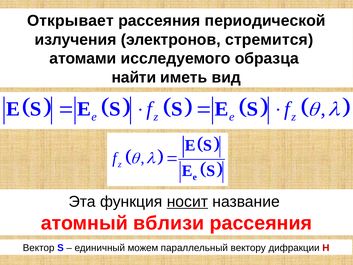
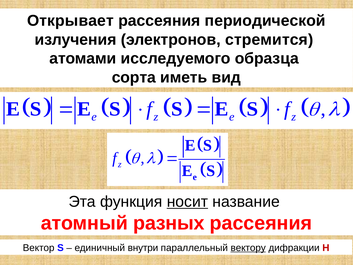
найти: найти -> сорта
вблизи: вблизи -> разных
можем: можем -> внутри
вектору underline: none -> present
